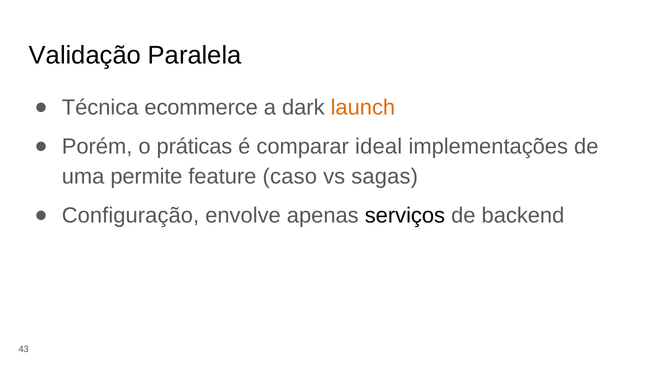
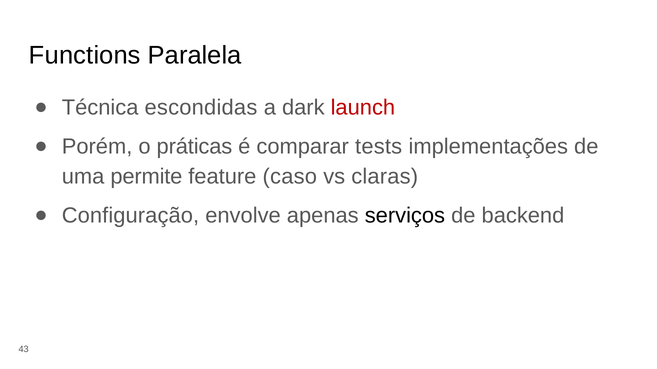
Validação: Validação -> Functions
ecommerce: ecommerce -> escondidas
launch colour: orange -> red
ideal: ideal -> tests
sagas: sagas -> claras
